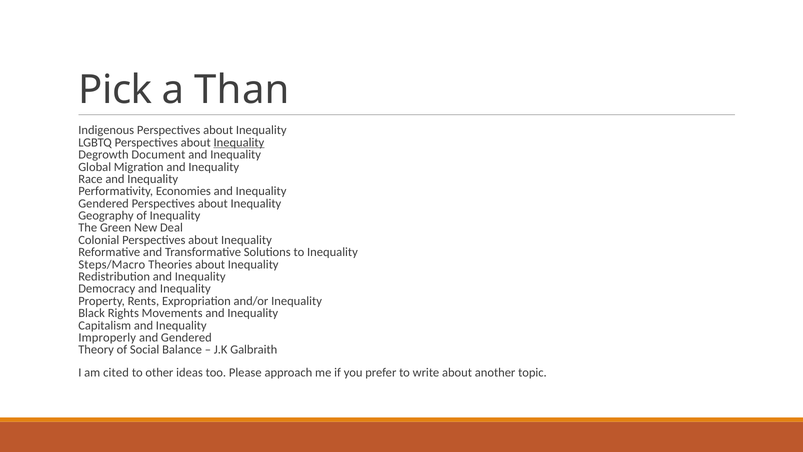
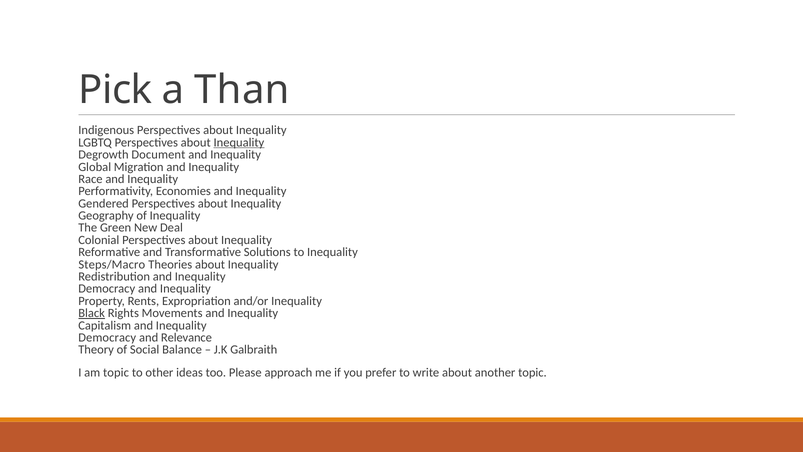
Black underline: none -> present
Improperly at (107, 337): Improperly -> Democracy
and Gendered: Gendered -> Relevance
am cited: cited -> topic
